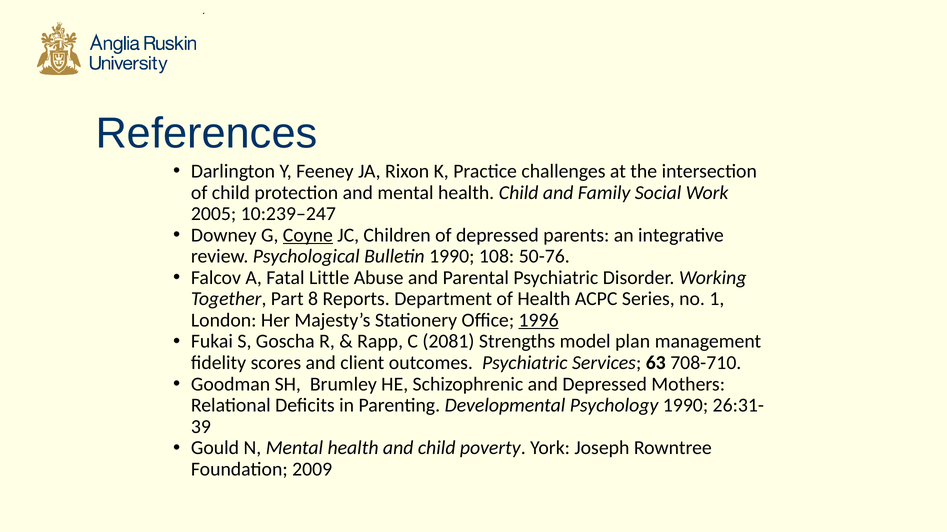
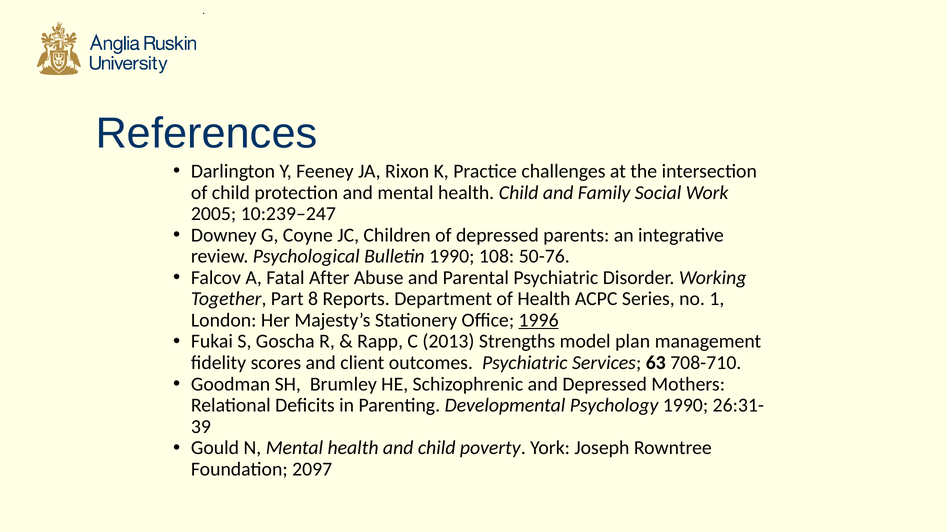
Coyne underline: present -> none
Little: Little -> After
2081: 2081 -> 2013
2009: 2009 -> 2097
